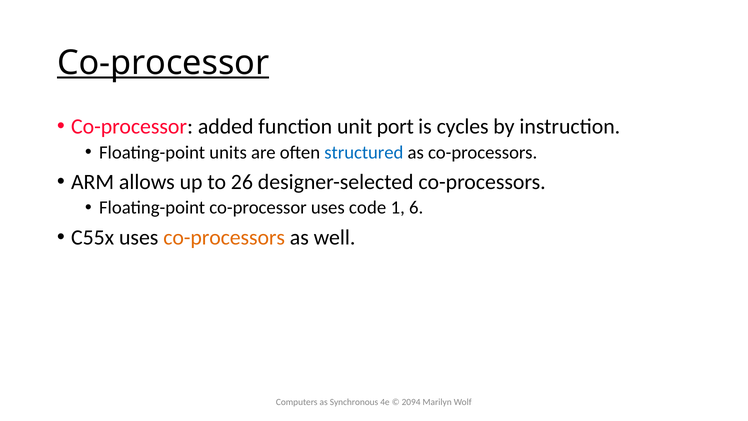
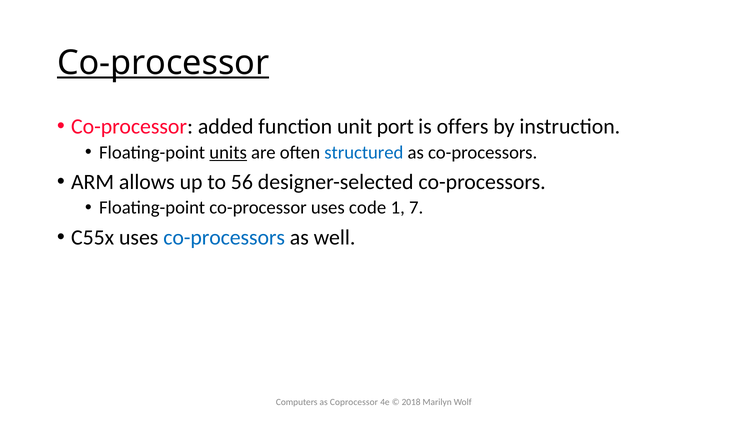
cycles: cycles -> offers
units underline: none -> present
26: 26 -> 56
6: 6 -> 7
co-processors at (224, 237) colour: orange -> blue
Synchronous: Synchronous -> Coprocessor
2094: 2094 -> 2018
